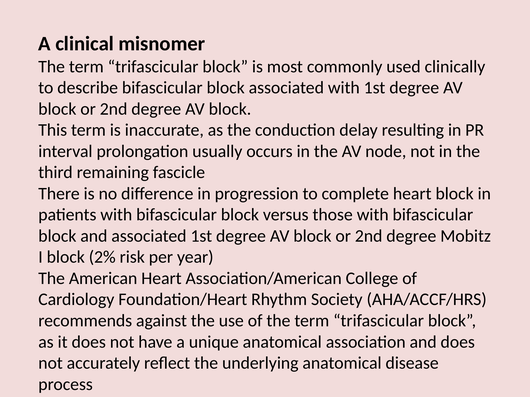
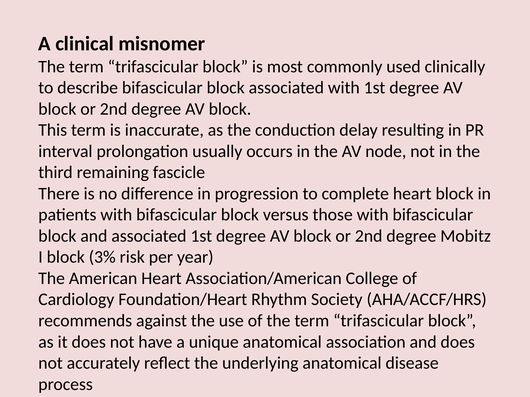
2%: 2% -> 3%
